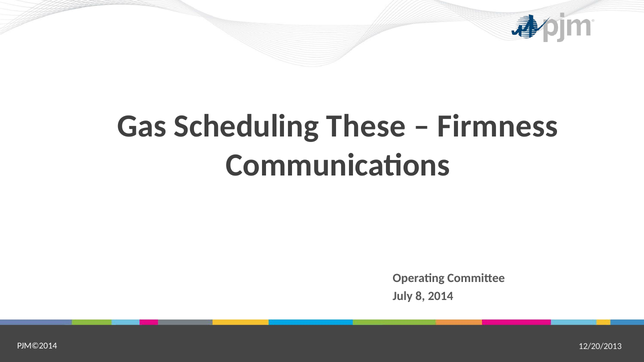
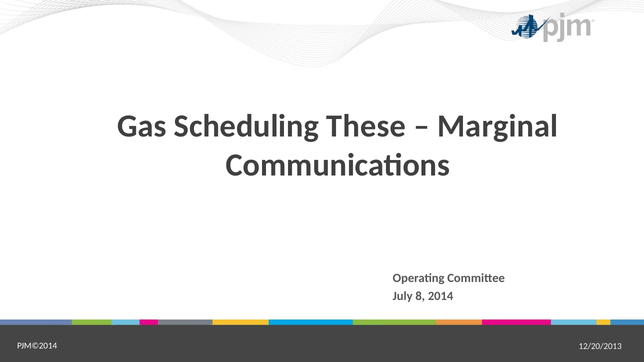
Firmness: Firmness -> Marginal
